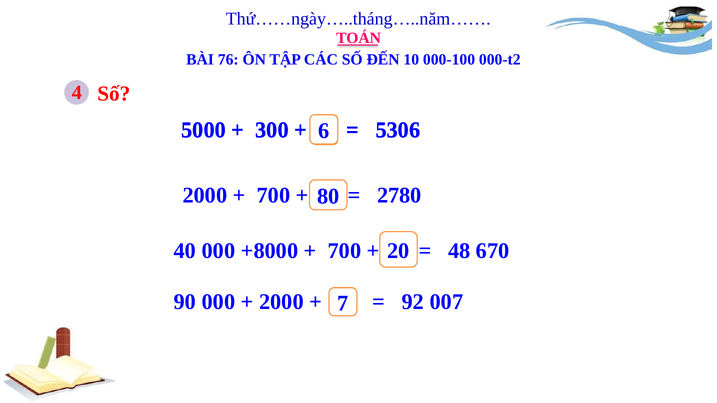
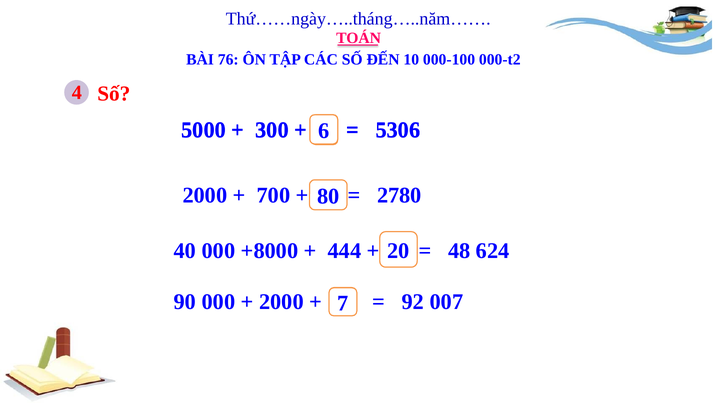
700 at (344, 251): 700 -> 444
670: 670 -> 624
